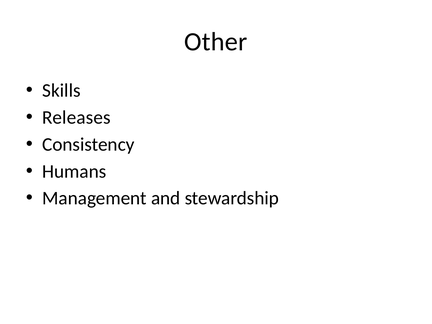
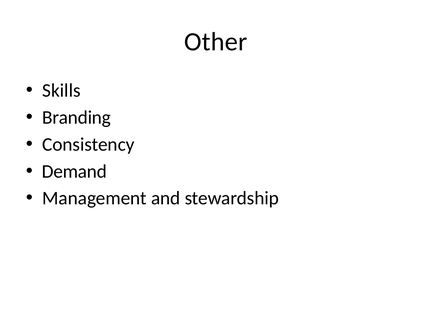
Releases: Releases -> Branding
Humans: Humans -> Demand
